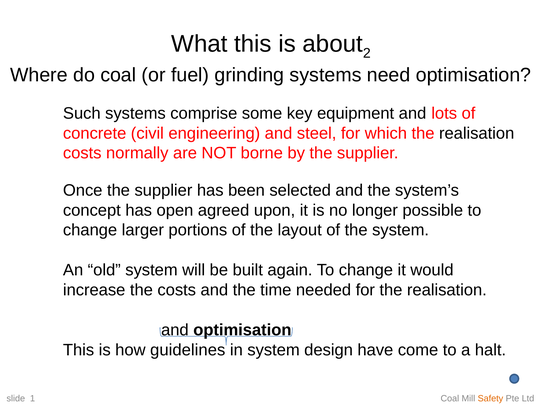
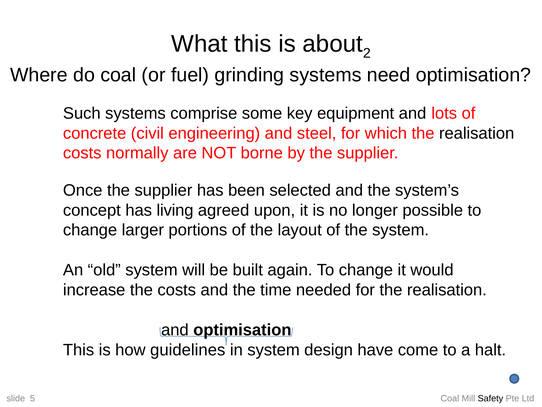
open: open -> living
1: 1 -> 5
Safety colour: orange -> black
